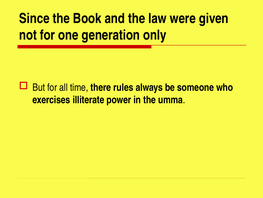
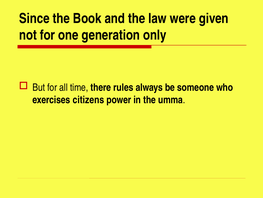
illiterate: illiterate -> citizens
